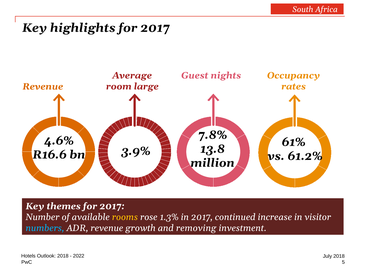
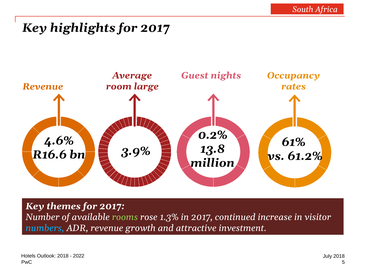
7.8%: 7.8% -> 0.2%
rooms colour: yellow -> light green
removing: removing -> attractive
